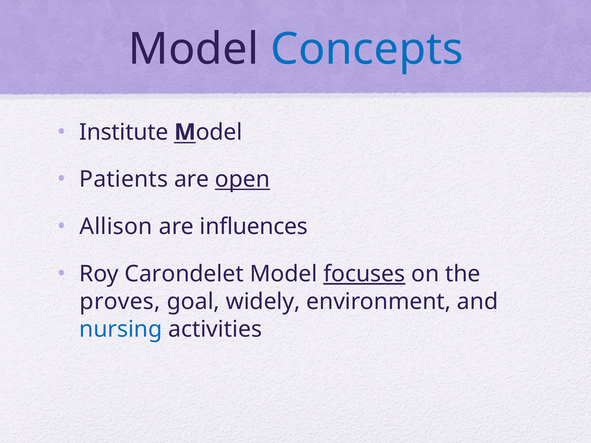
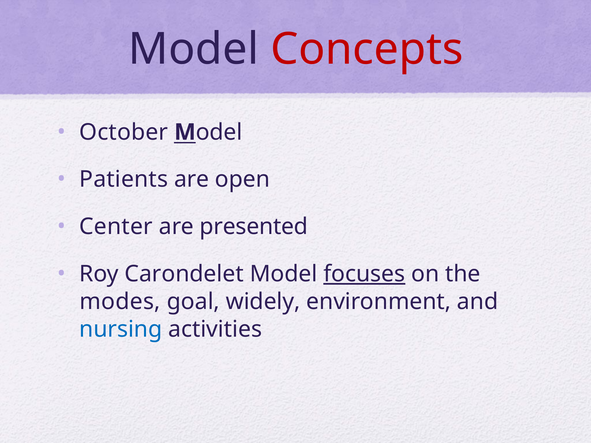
Concepts colour: blue -> red
Institute: Institute -> October
open underline: present -> none
Allison: Allison -> Center
influences: influences -> presented
proves: proves -> modes
